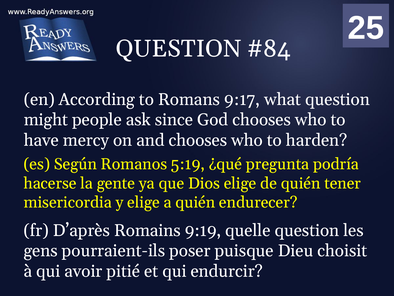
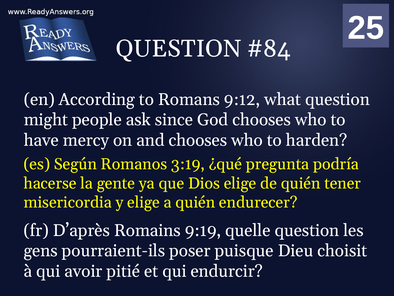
9:17: 9:17 -> 9:12
5:19: 5:19 -> 3:19
